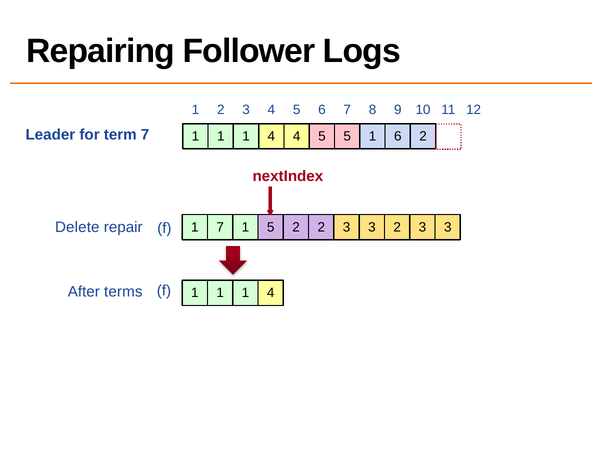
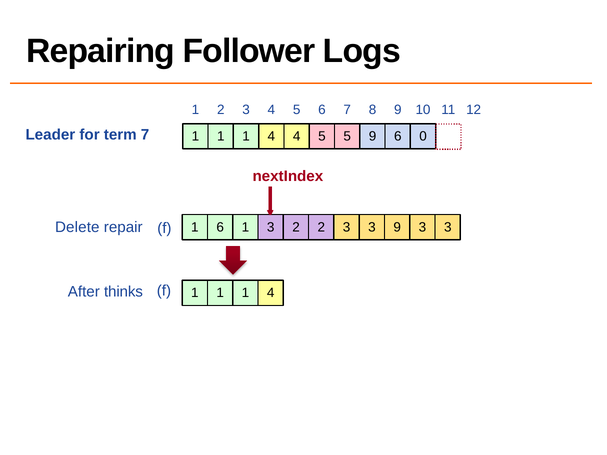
5 1: 1 -> 9
6 2: 2 -> 0
repair 5: 5 -> 3
1 7: 7 -> 6
3 3 2: 2 -> 9
terms: terms -> thinks
